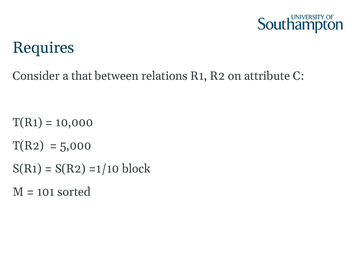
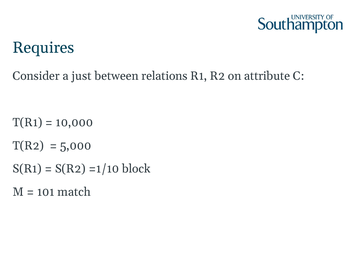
that: that -> just
sorted: sorted -> match
